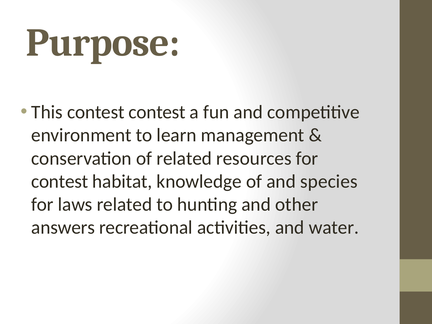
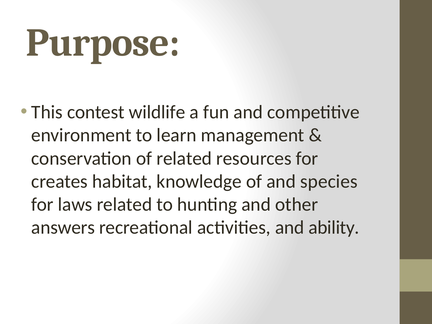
contest contest: contest -> wildlife
contest at (60, 181): contest -> creates
water: water -> ability
